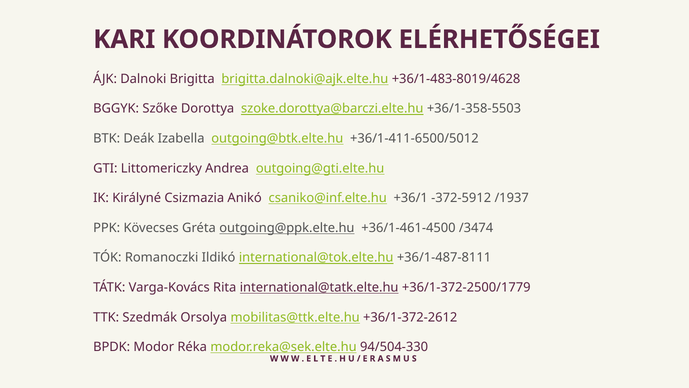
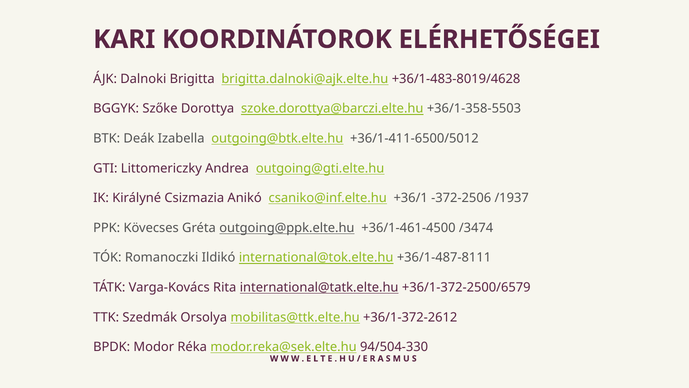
-372-5912: -372-5912 -> -372-2506
+36/1-372-2500/1779: +36/1-372-2500/1779 -> +36/1-372-2500/6579
